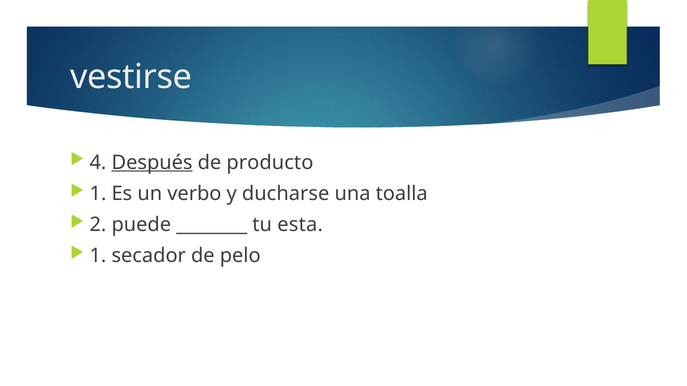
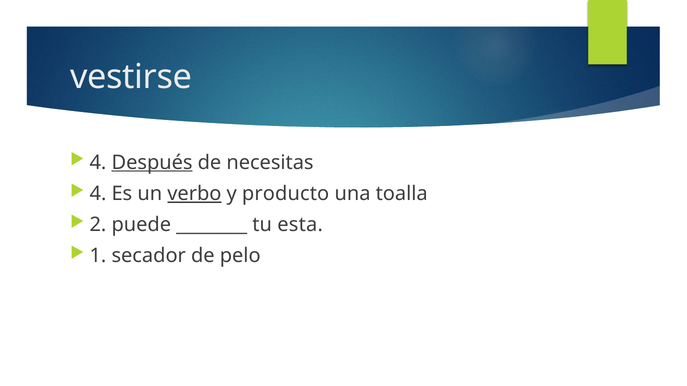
producto: producto -> necesitas
1 at (98, 194): 1 -> 4
verbo underline: none -> present
ducharse: ducharse -> producto
